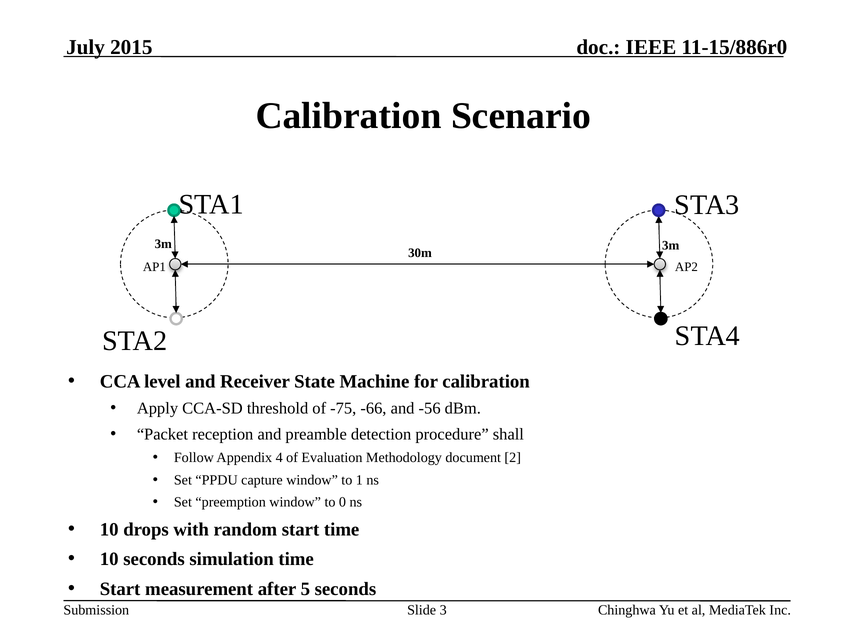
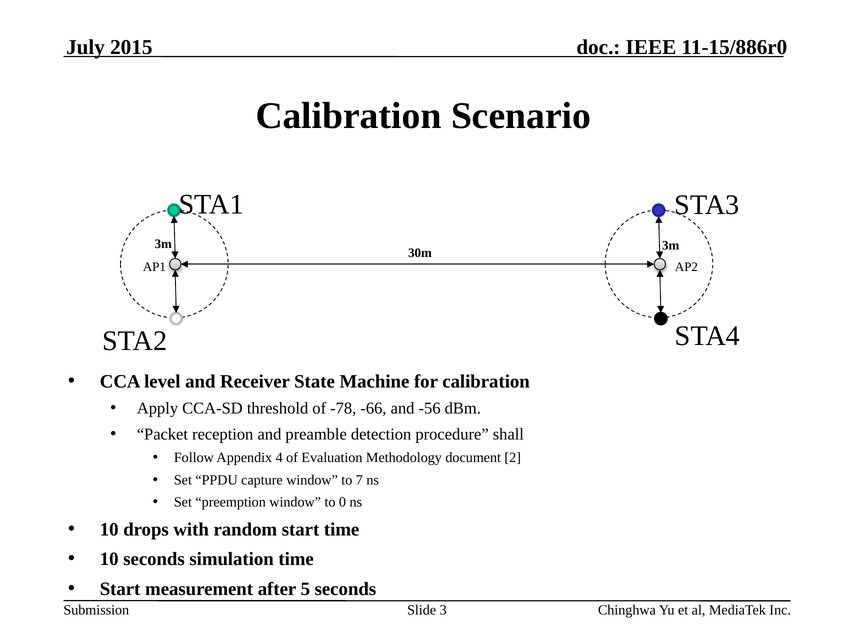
-75: -75 -> -78
1: 1 -> 7
